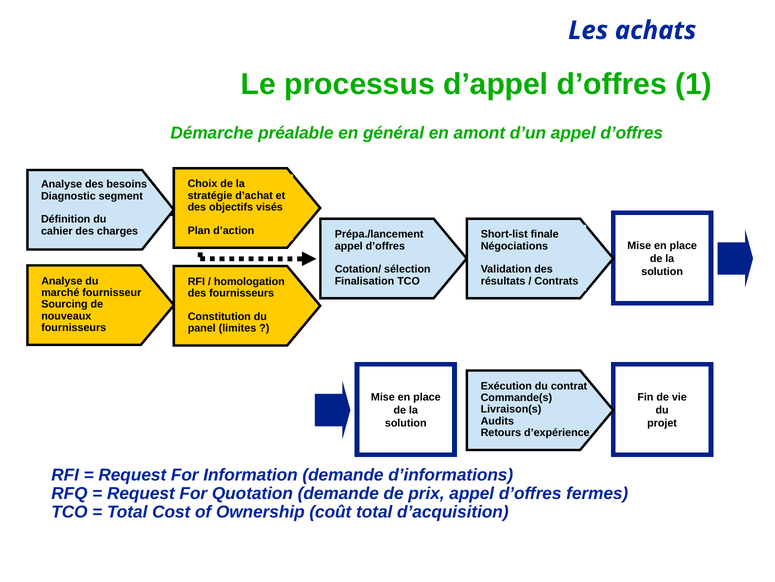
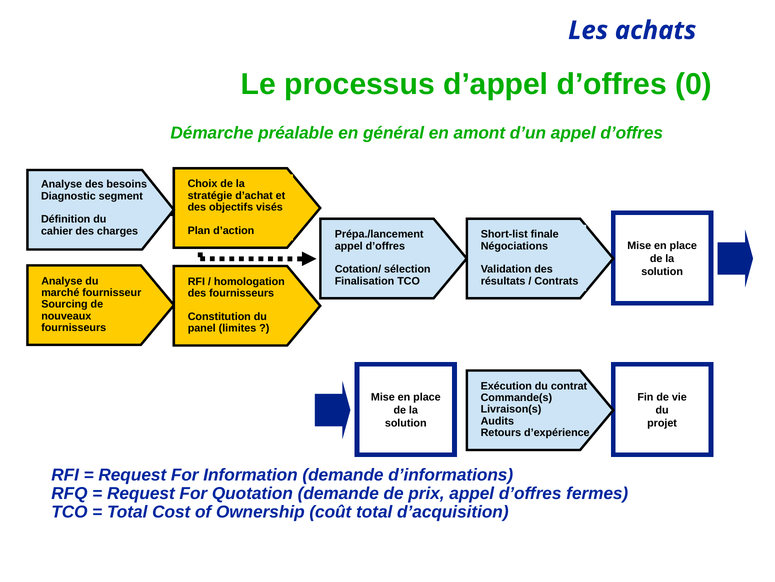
1: 1 -> 0
